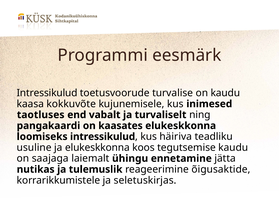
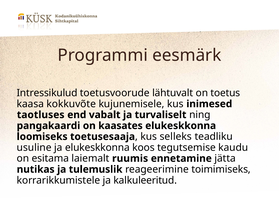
turvalise: turvalise -> lähtuvalt
on kaudu: kaudu -> toetus
loomiseks intressikulud: intressikulud -> toetusesaaja
häiriva: häiriva -> selleks
saajaga: saajaga -> esitama
ühingu: ühingu -> ruumis
õigusaktide: õigusaktide -> toimimiseks
seletuskirjas: seletuskirjas -> kalkuleeritud
